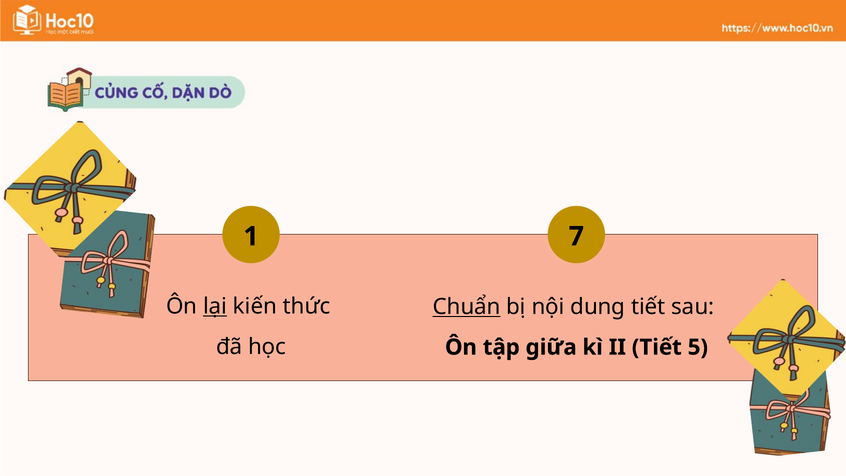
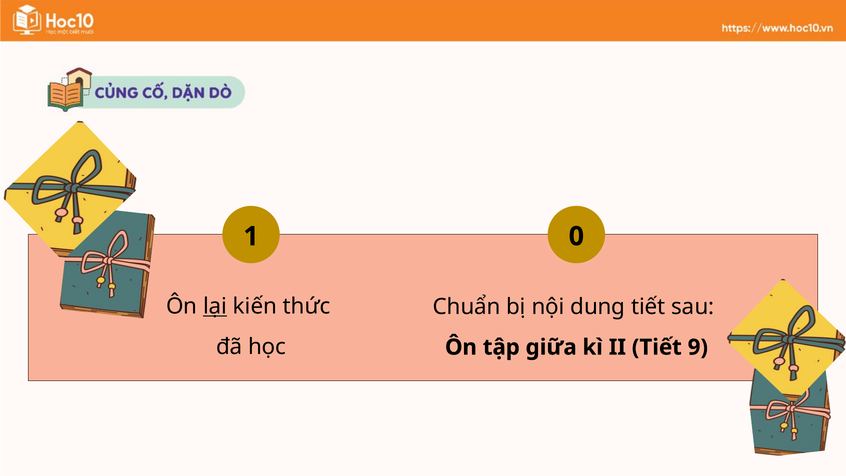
7: 7 -> 0
Chuẩn underline: present -> none
5: 5 -> 9
